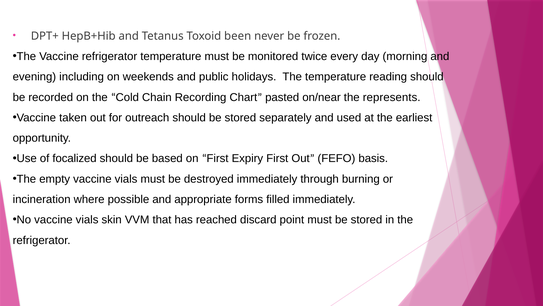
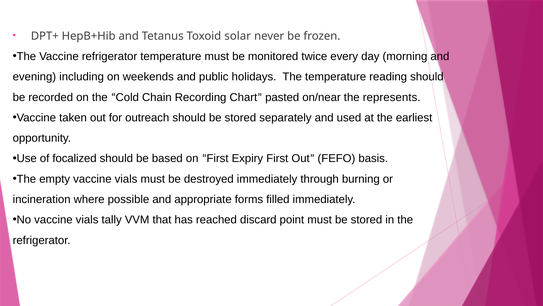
been: been -> solar
skin: skin -> tally
